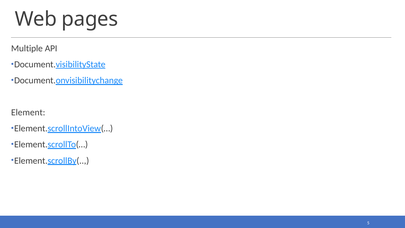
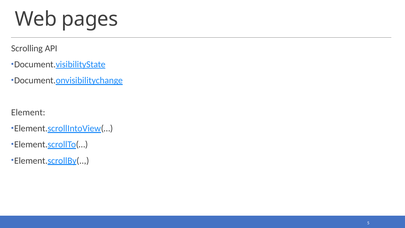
Multiple: Multiple -> Scrolling
